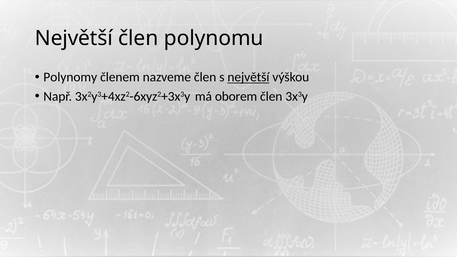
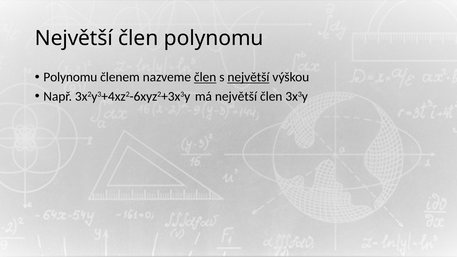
Polynomy at (70, 77): Polynomy -> Polynomu
člen at (205, 77) underline: none -> present
má oborem: oborem -> největší
